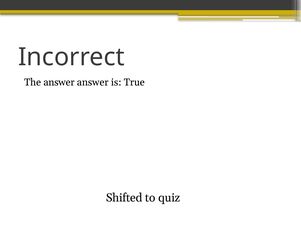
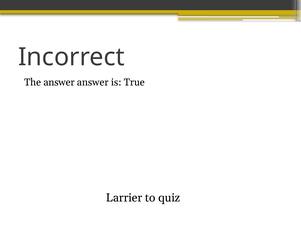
Shifted: Shifted -> Larrier
